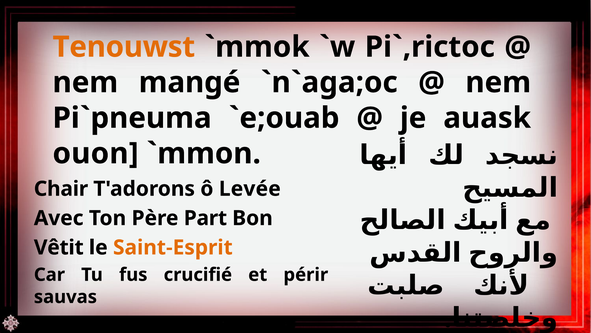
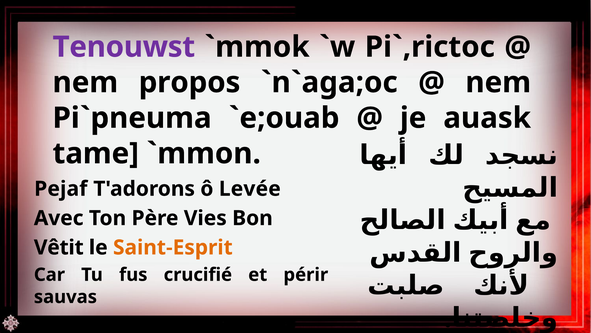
Tenouwst colour: orange -> purple
mangé: mangé -> propos
ouon: ouon -> tame
Chair: Chair -> Pejaf
Part: Part -> Vies
